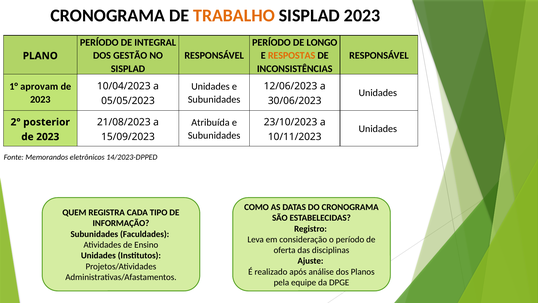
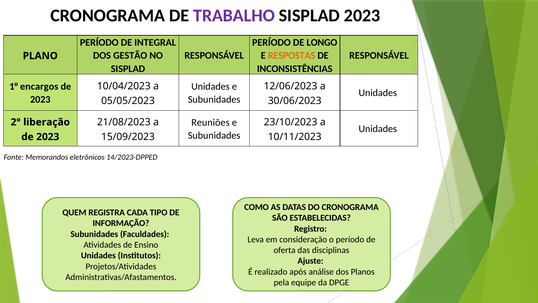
TRABALHO colour: orange -> purple
aprovam: aprovam -> encargos
Atribuída: Atribuída -> Reuniões
posterior: posterior -> liberação
